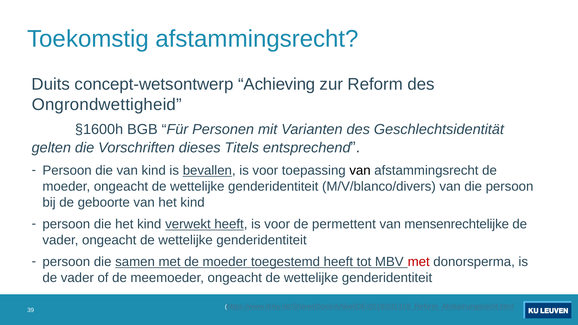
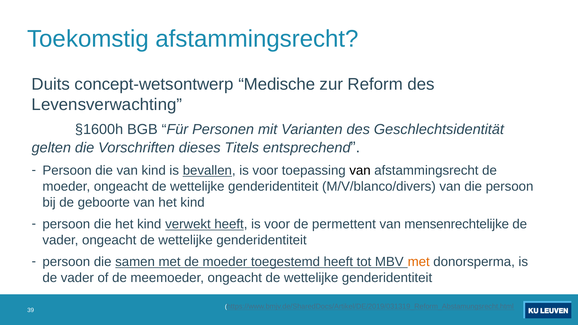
Achieving: Achieving -> Medische
Ongrondwettigheid: Ongrondwettigheid -> Levensverwachting
met at (419, 262) colour: red -> orange
